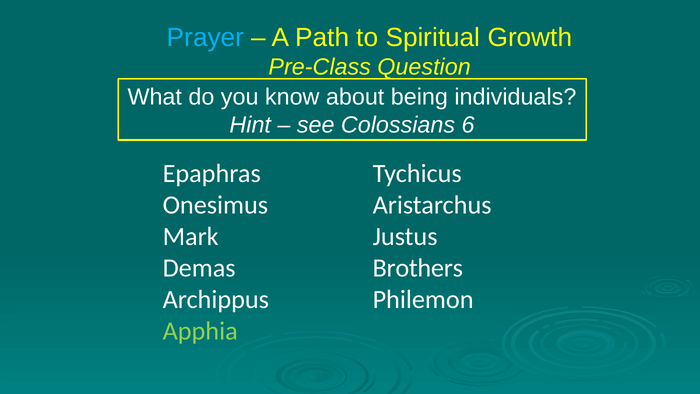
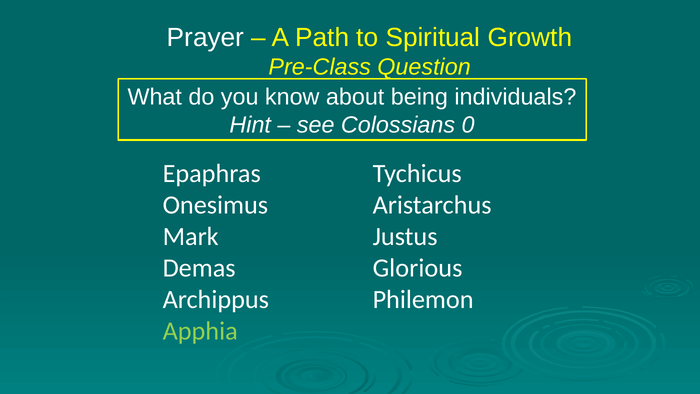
Prayer colour: light blue -> white
6: 6 -> 0
Brothers: Brothers -> Glorious
